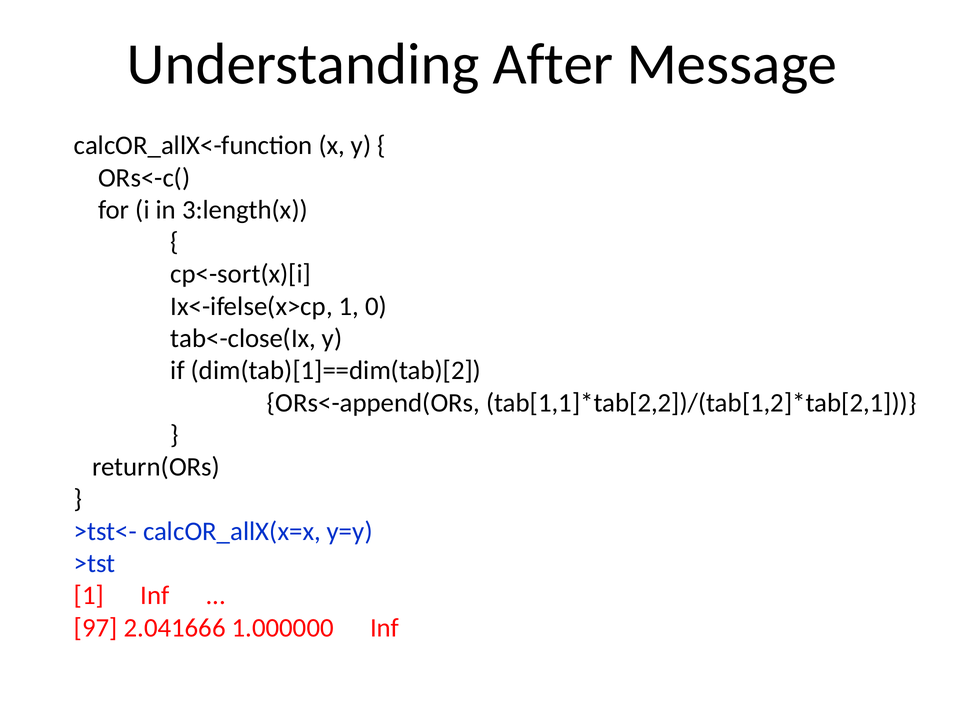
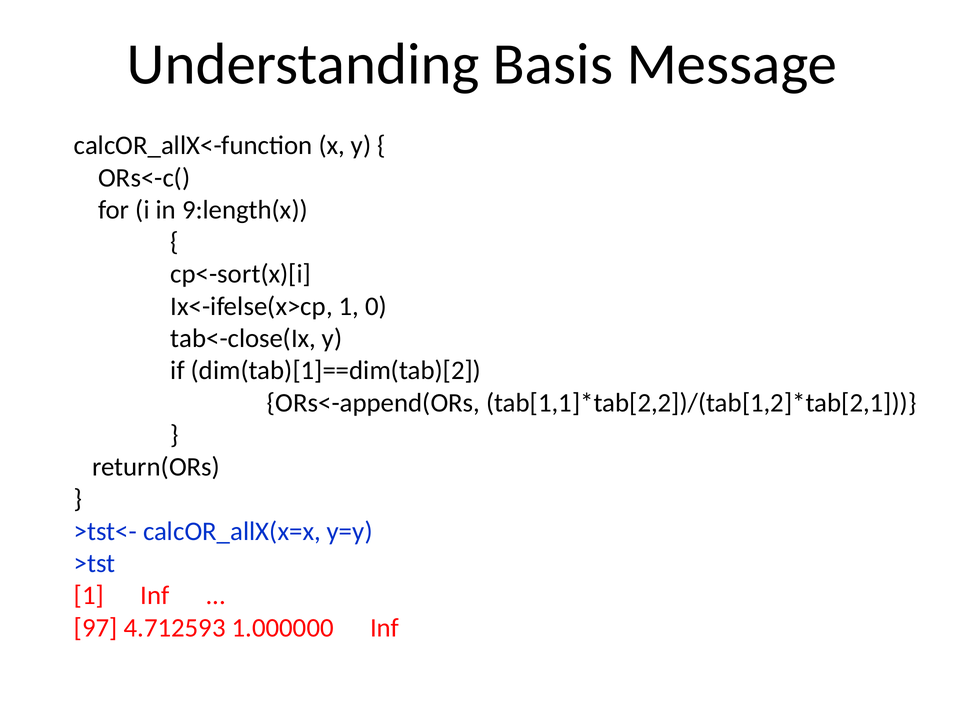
After: After -> Basis
3:length(x: 3:length(x -> 9:length(x
2.041666: 2.041666 -> 4.712593
